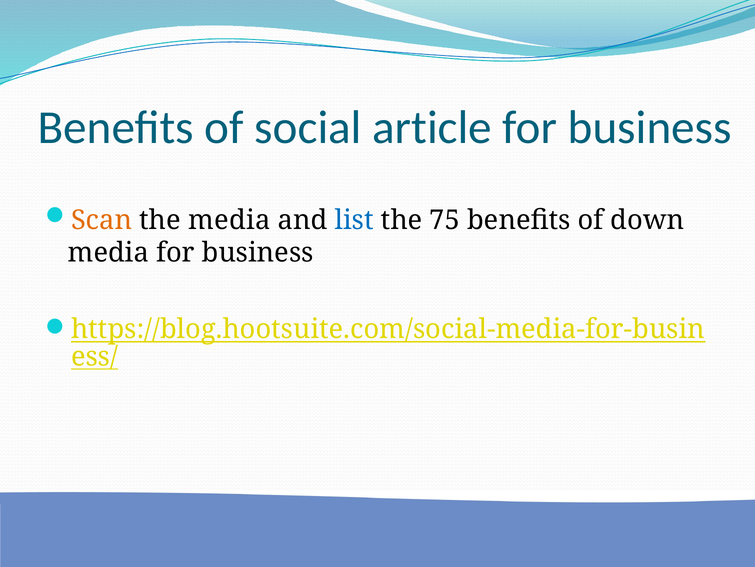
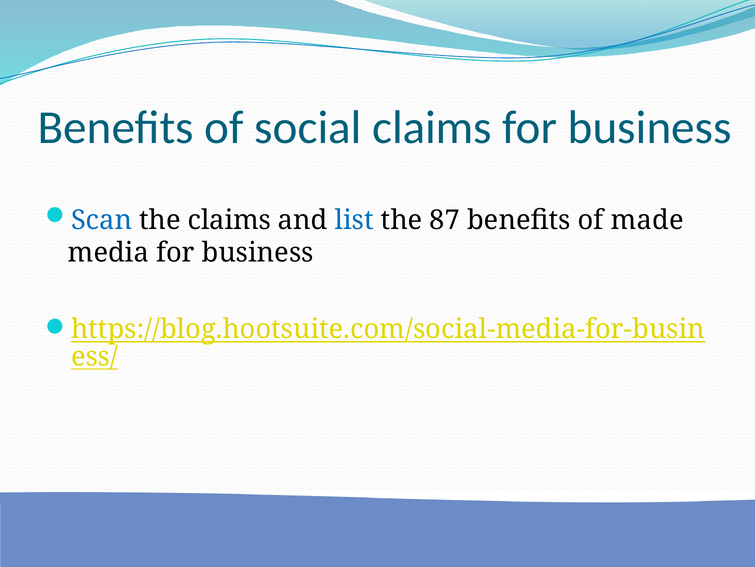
social article: article -> claims
Scan colour: orange -> blue
the media: media -> claims
75: 75 -> 87
down: down -> made
